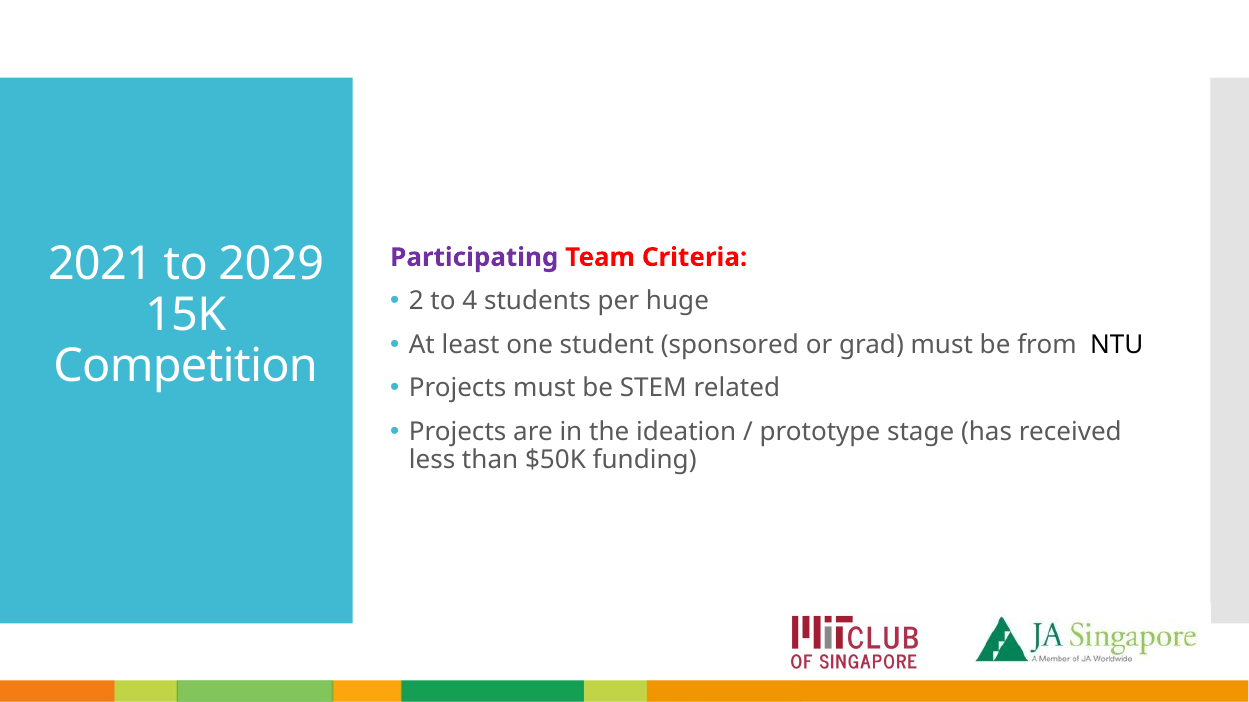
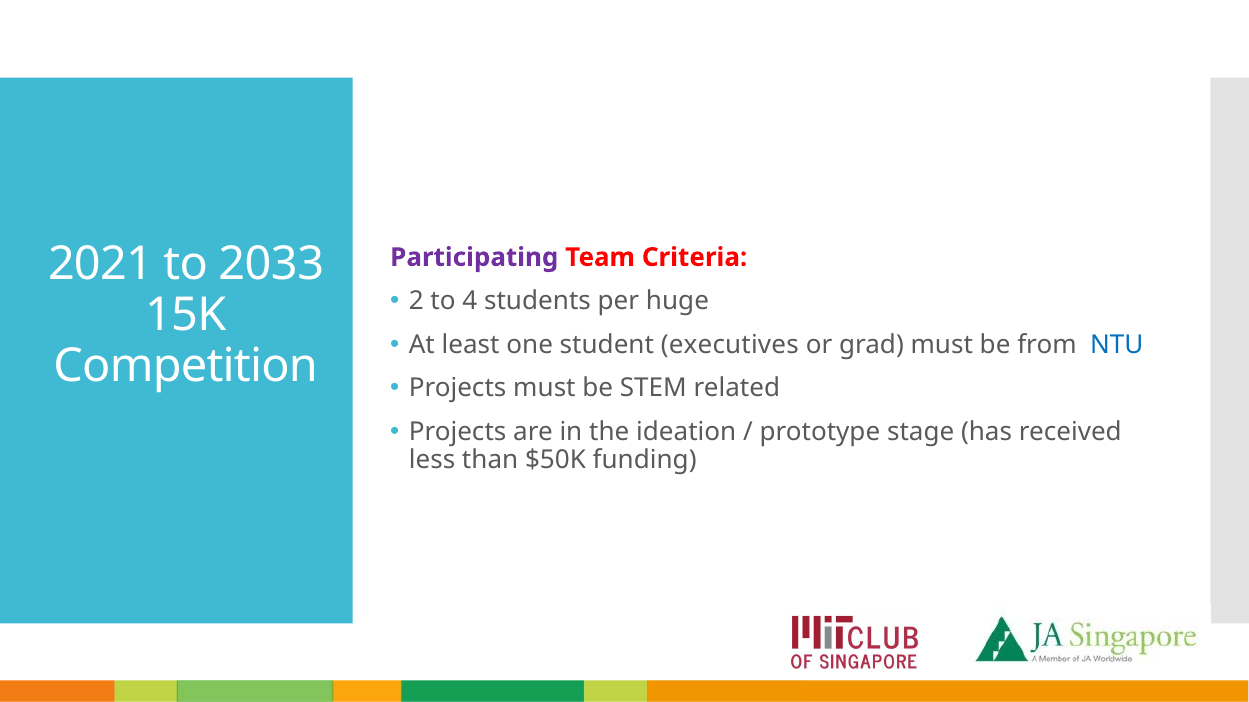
2029: 2029 -> 2033
sponsored: sponsored -> executives
NTU colour: black -> blue
